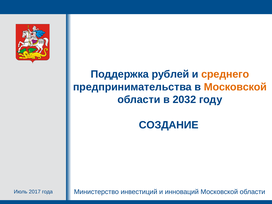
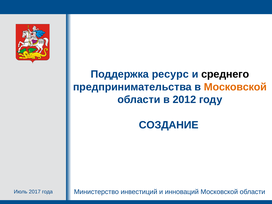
рублей: рублей -> ресурс
среднего colour: orange -> black
2032: 2032 -> 2012
